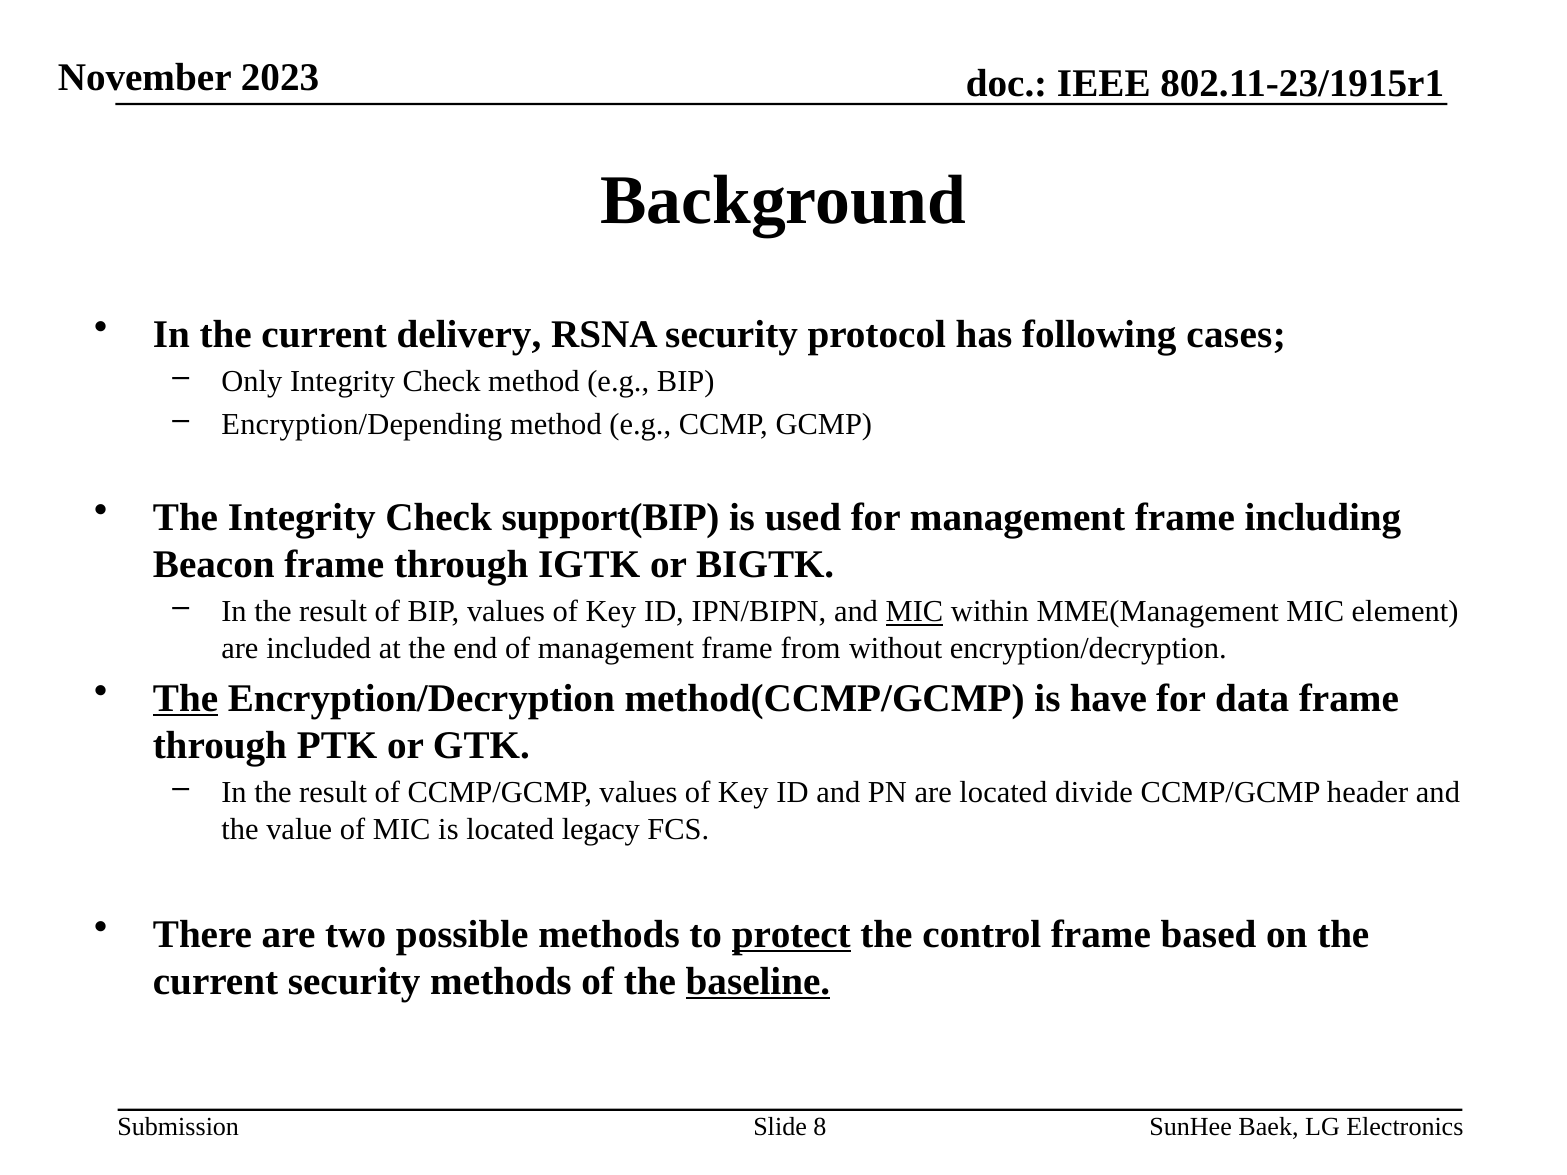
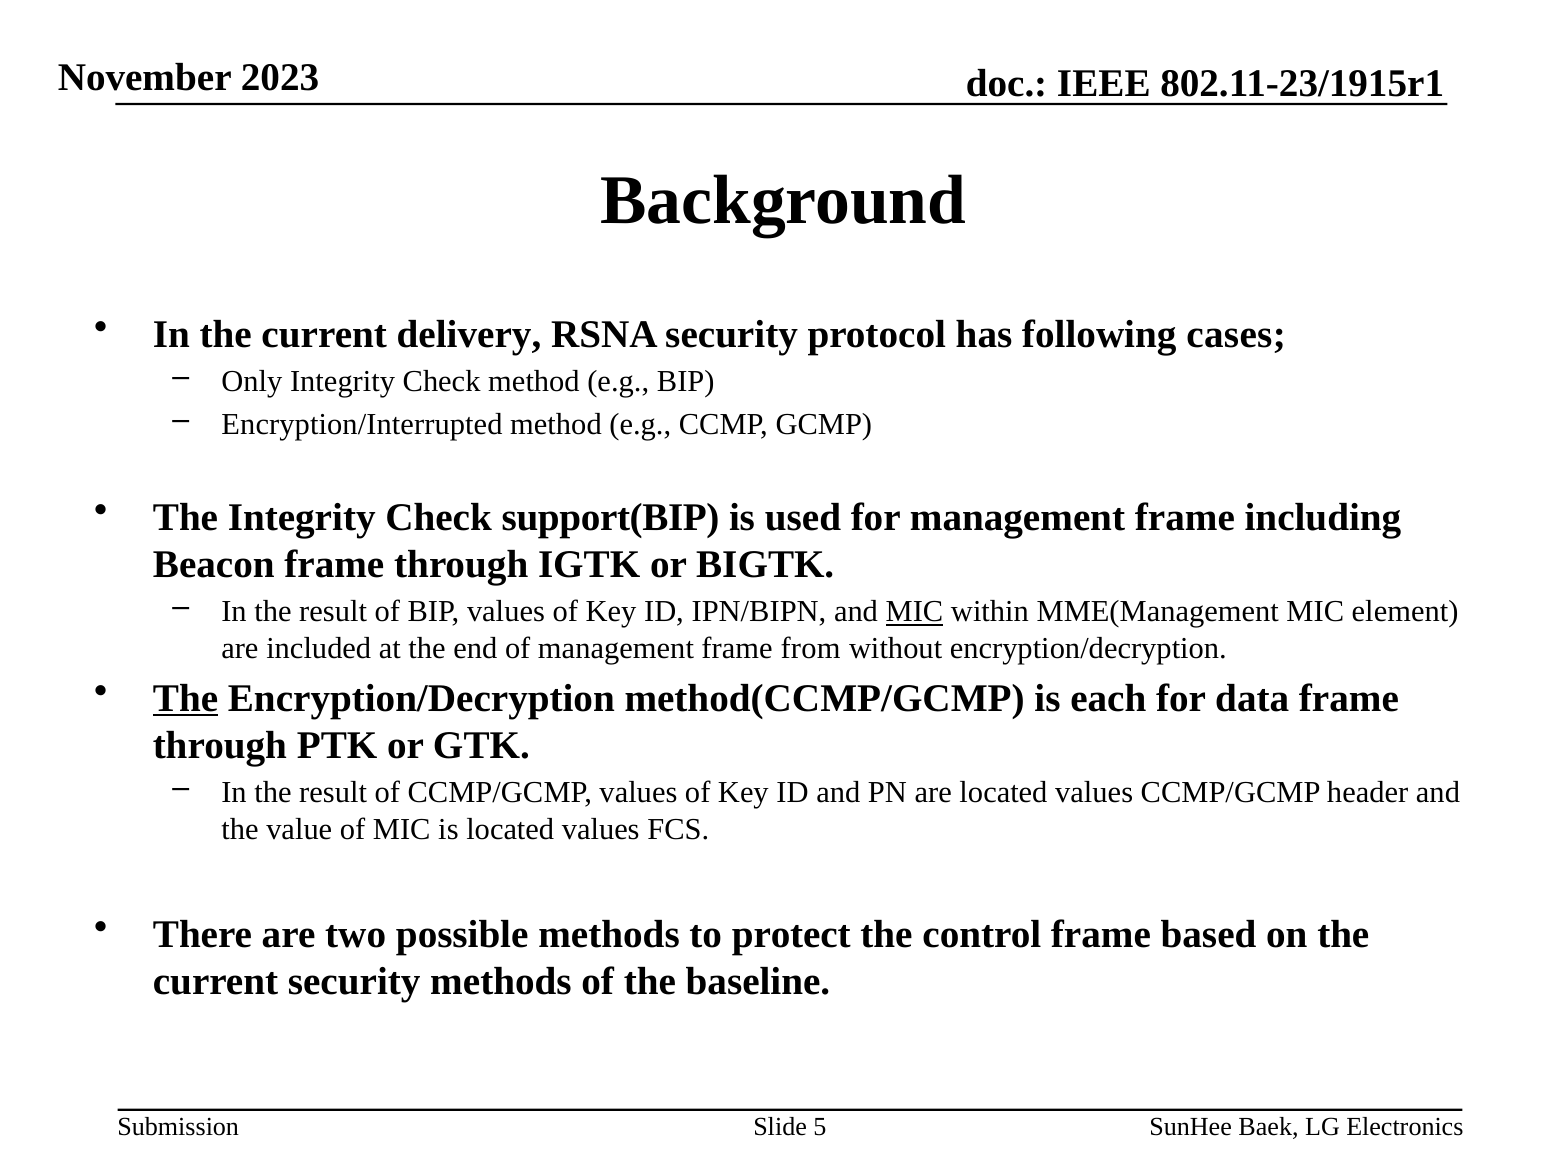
Encryption/Depending: Encryption/Depending -> Encryption/Interrupted
have: have -> each
are located divide: divide -> values
is located legacy: legacy -> values
protect underline: present -> none
baseline underline: present -> none
8: 8 -> 5
